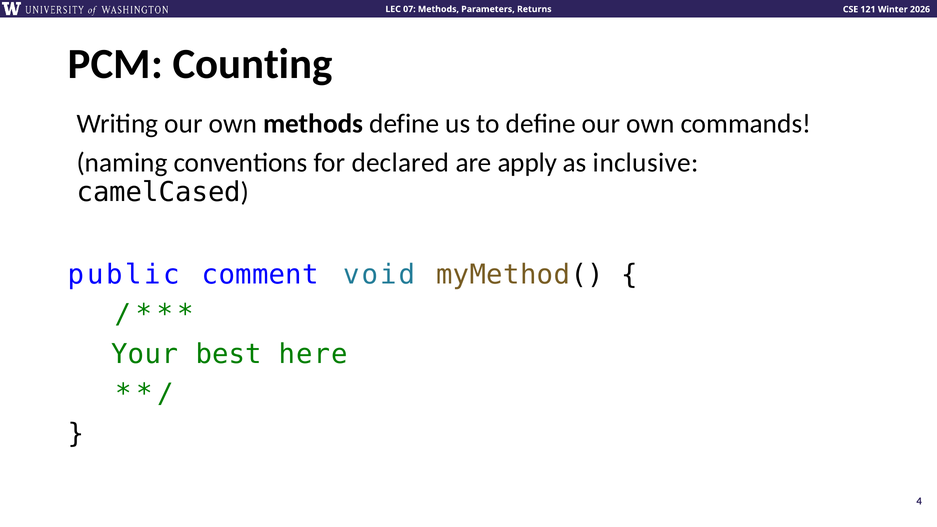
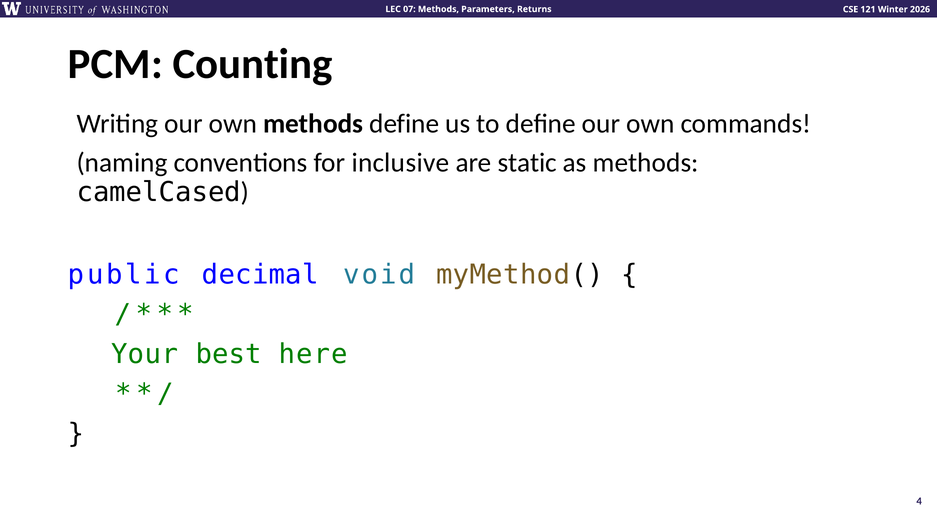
declared: declared -> inclusive
apply: apply -> static
as inclusive: inclusive -> methods
comment: comment -> decimal
